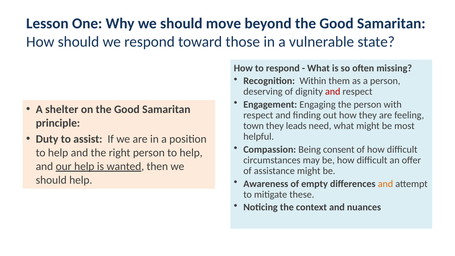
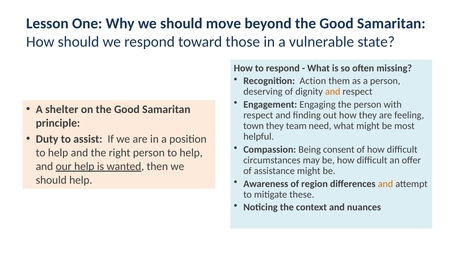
Within: Within -> Action
and at (333, 92) colour: red -> orange
leads: leads -> team
empty: empty -> region
